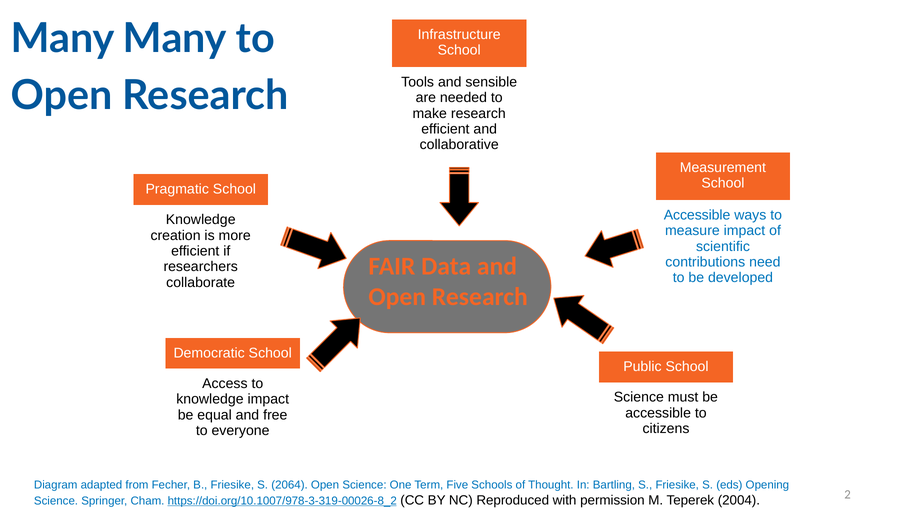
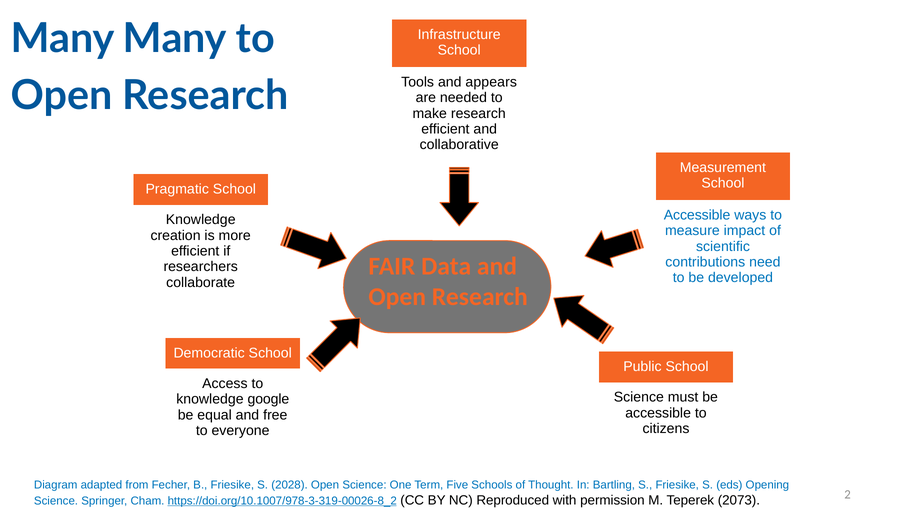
sensible: sensible -> appears
knowledge impact: impact -> google
2064: 2064 -> 2028
2004: 2004 -> 2073
